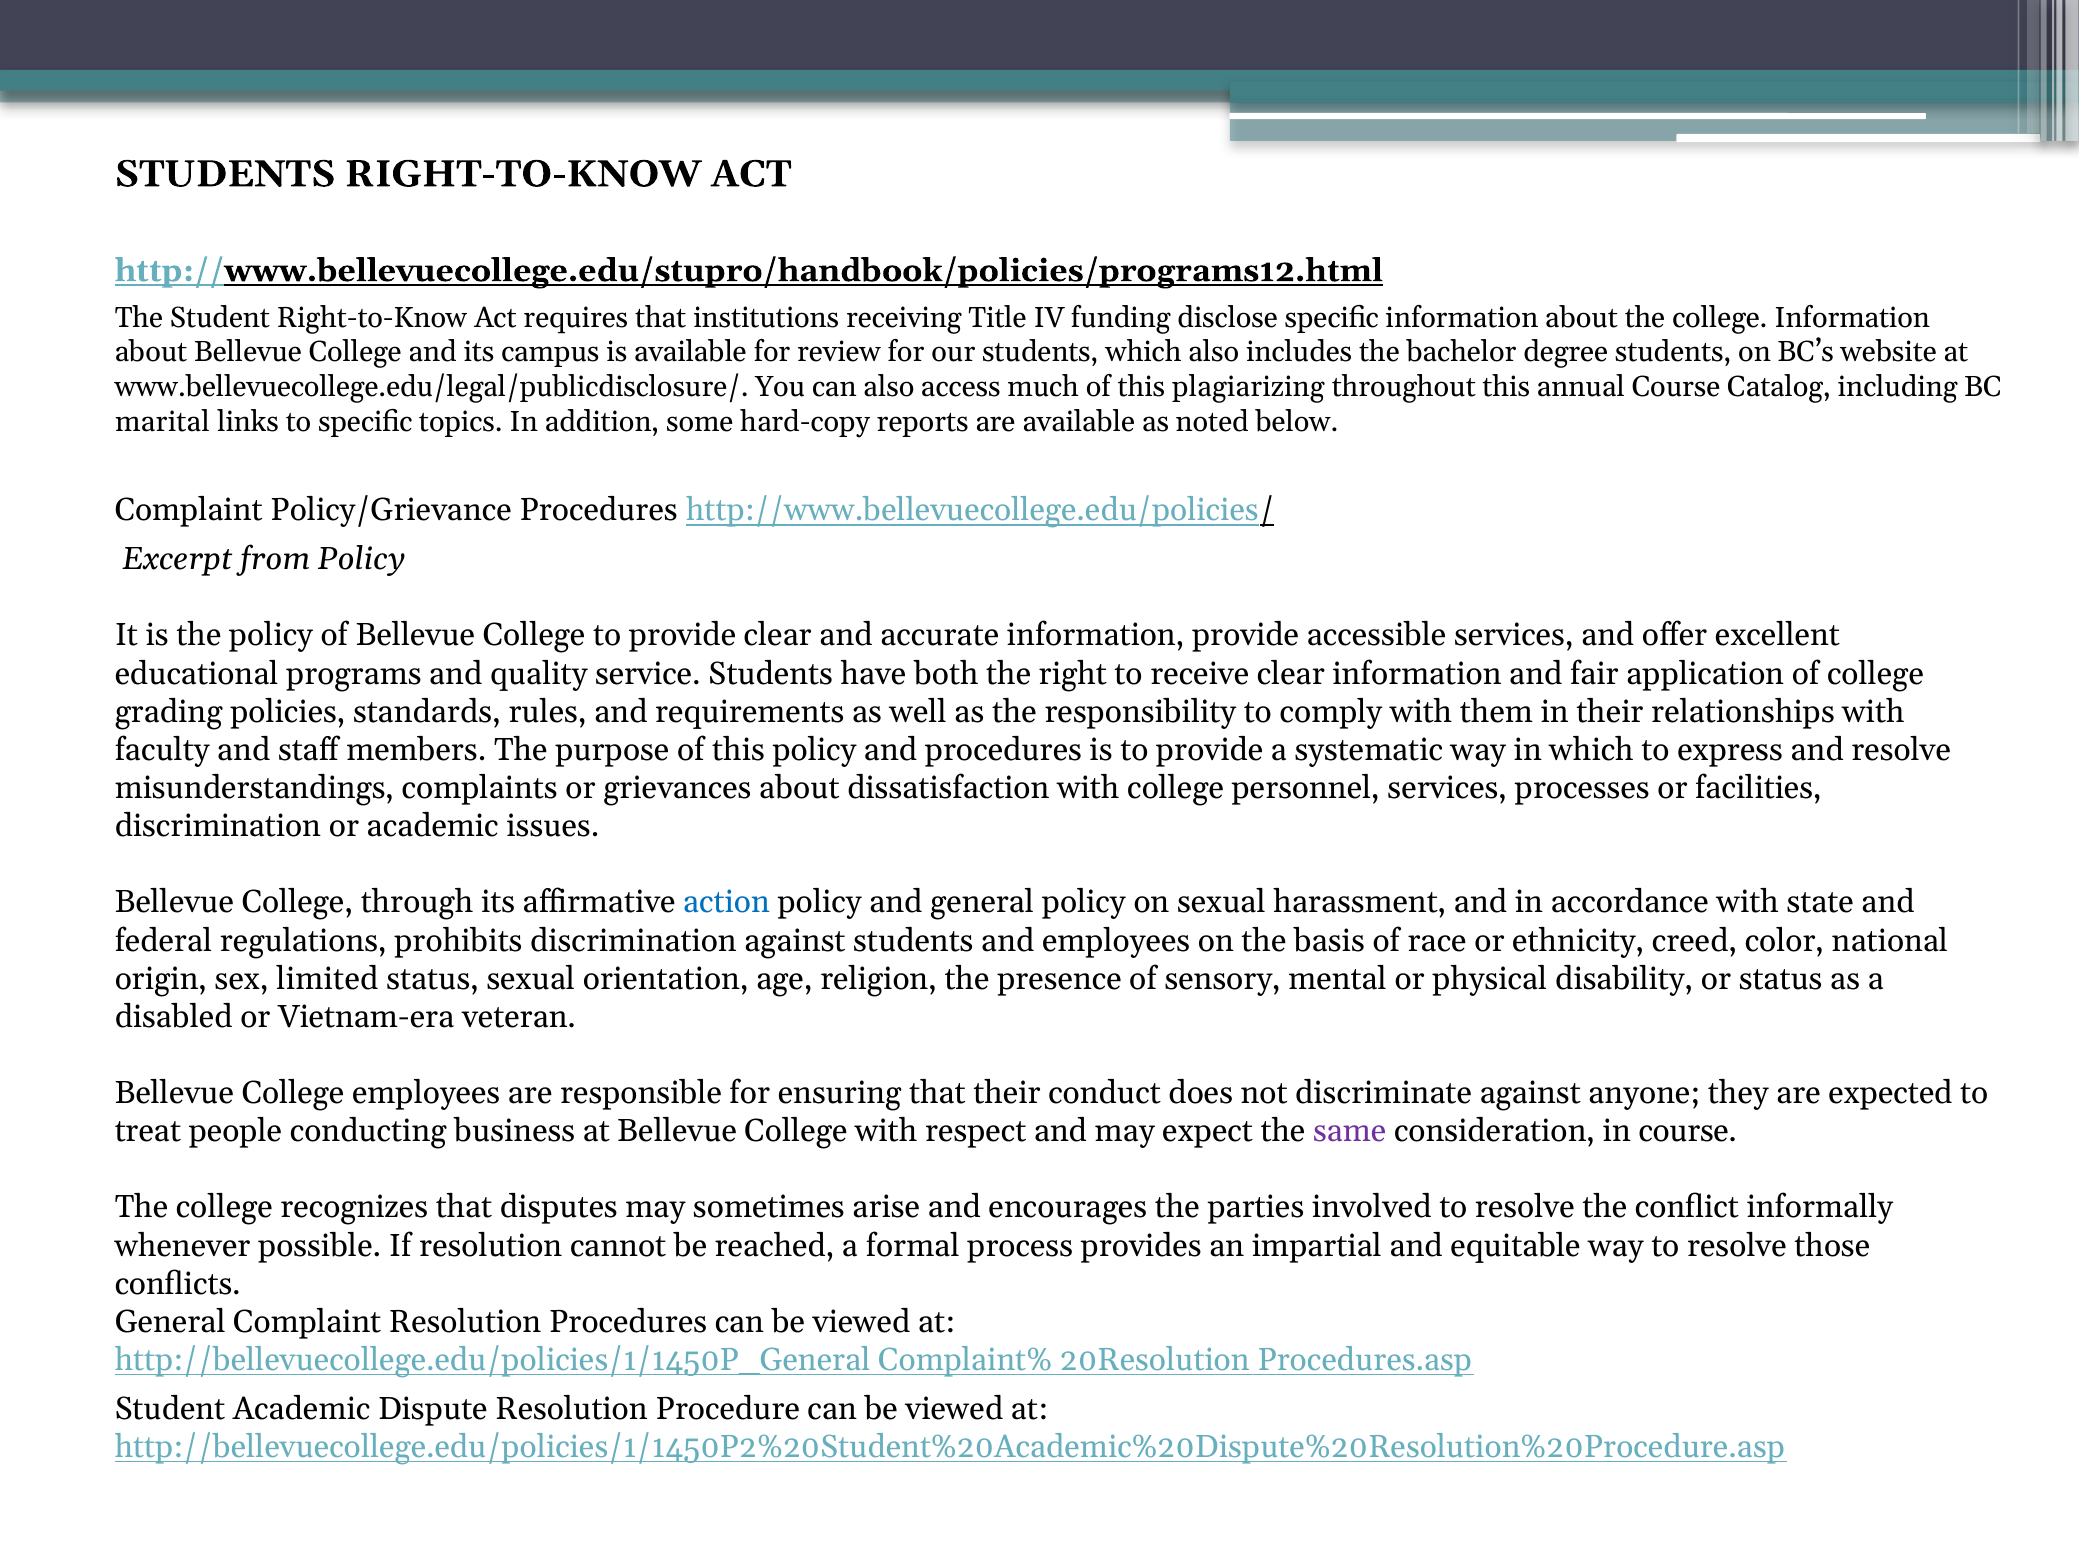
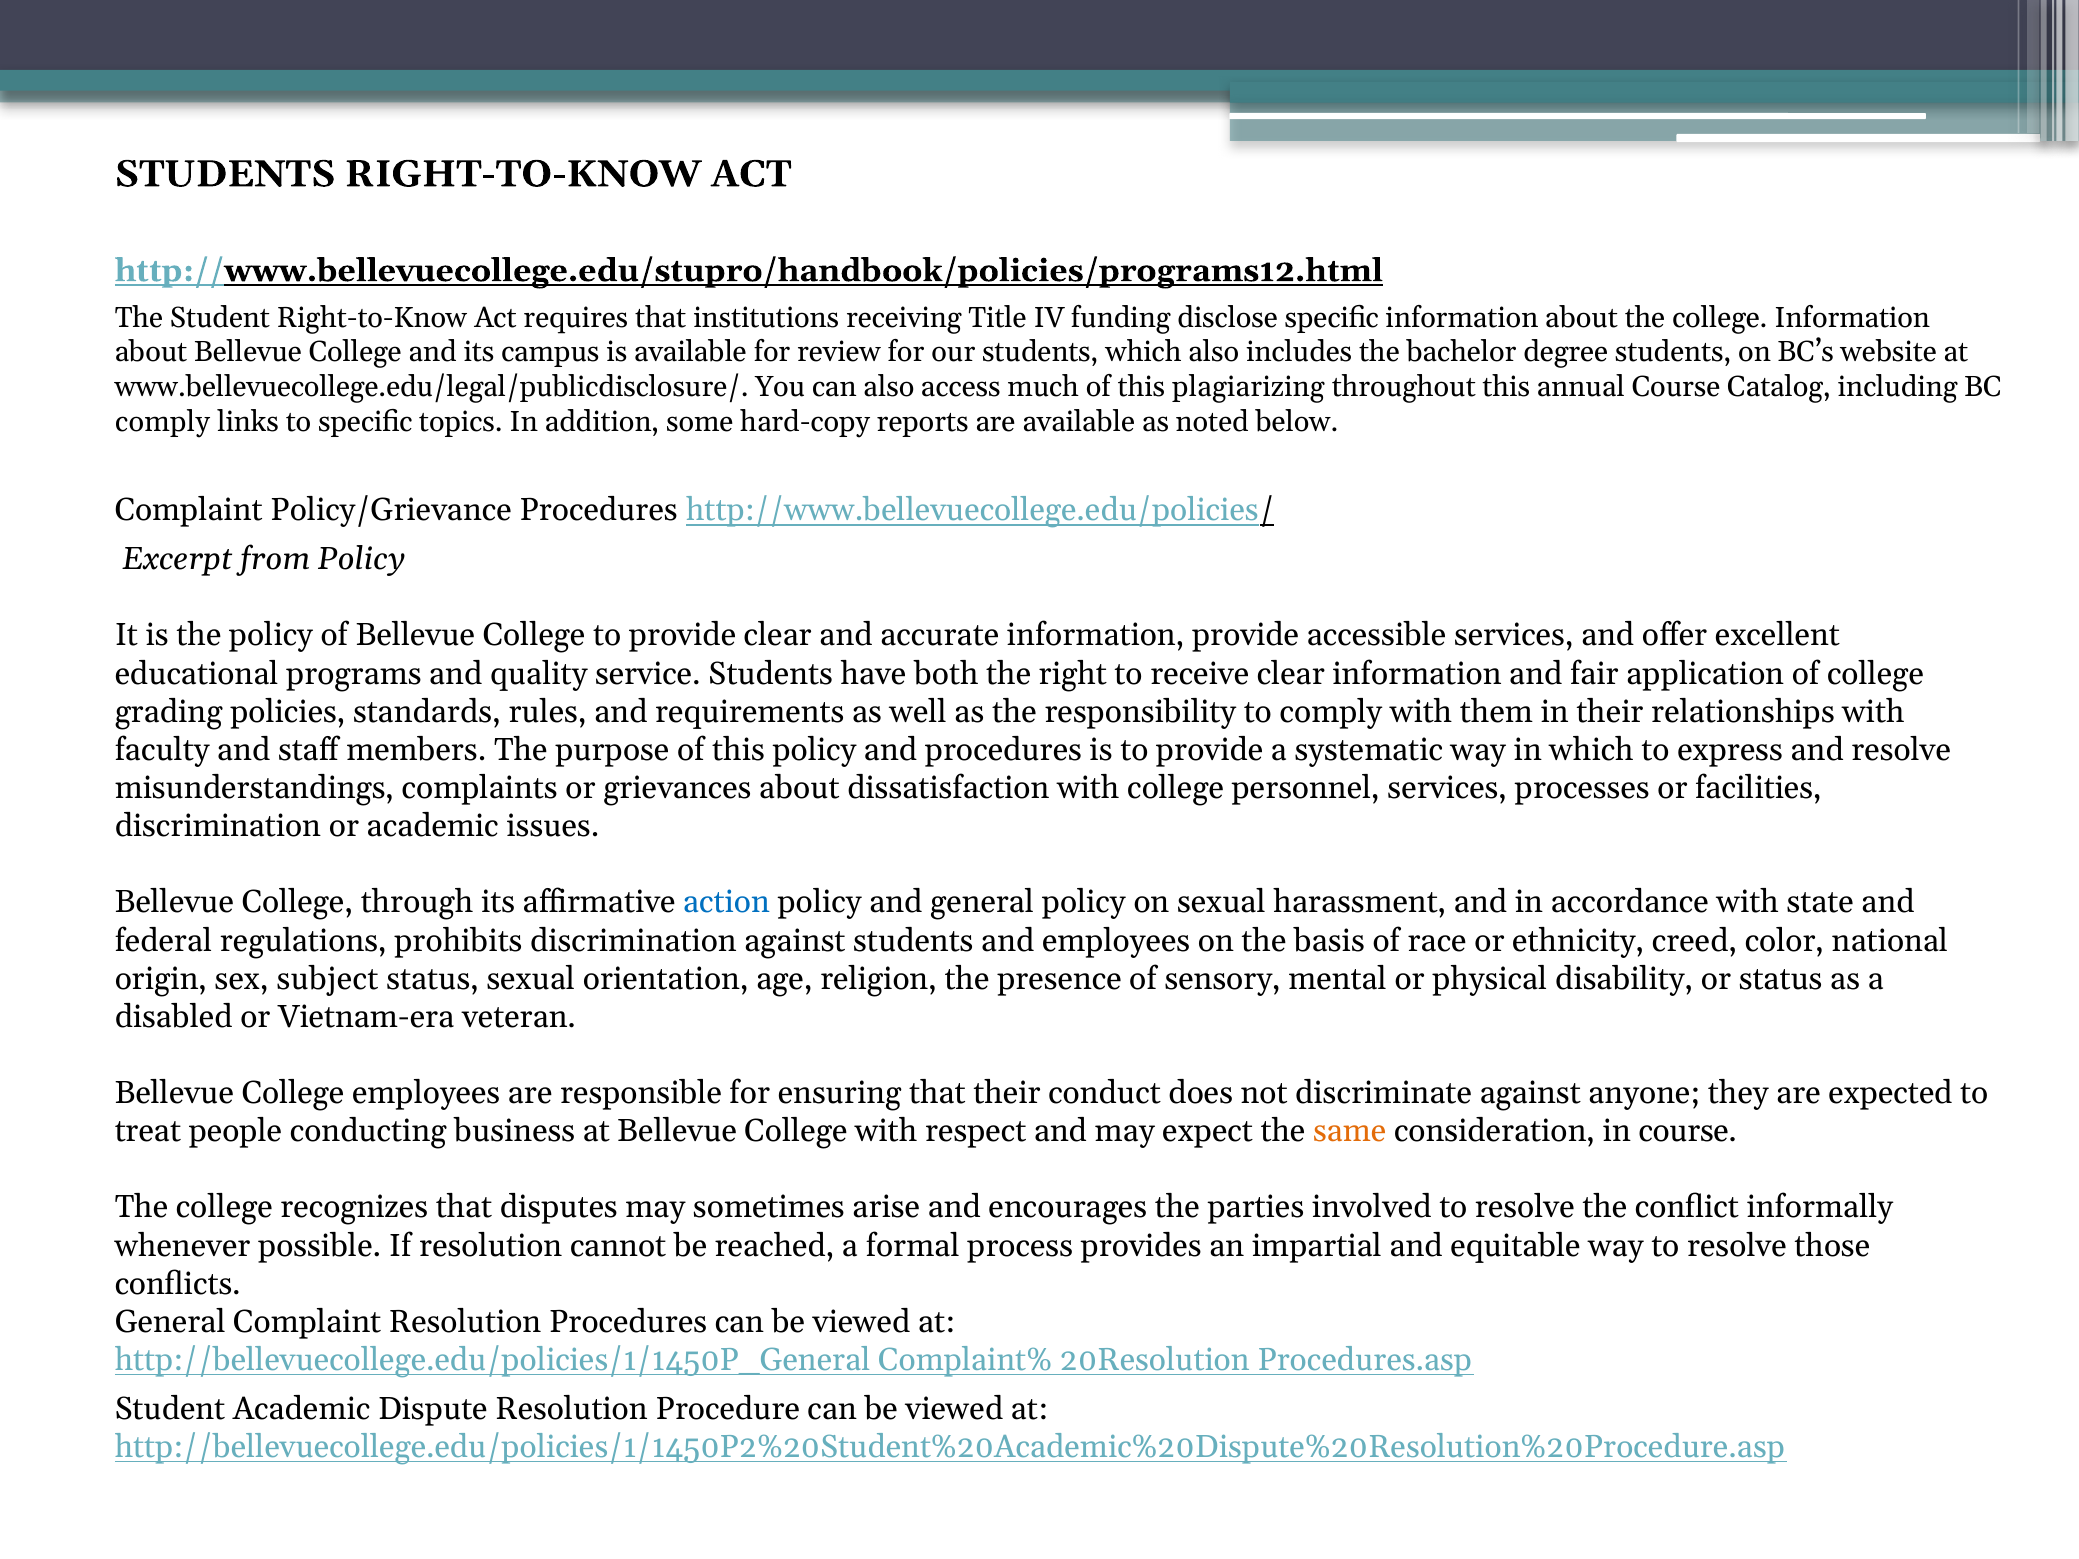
marital at (162, 422): marital -> comply
limited: limited -> subject
same colour: purple -> orange
